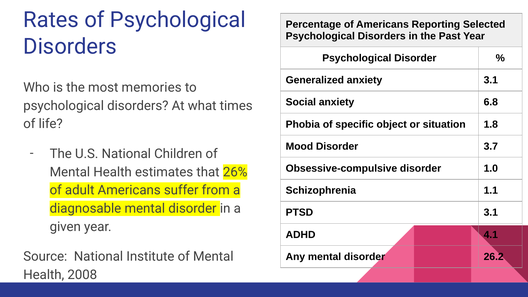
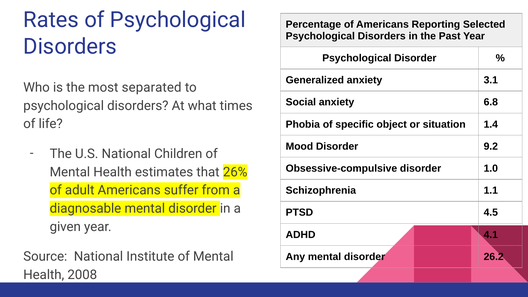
memories: memories -> separated
1.8: 1.8 -> 1.4
3.7: 3.7 -> 9.2
PTSD 3.1: 3.1 -> 4.5
